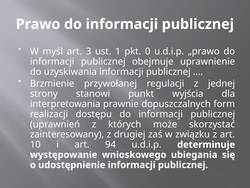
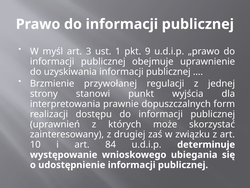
0: 0 -> 9
94: 94 -> 84
